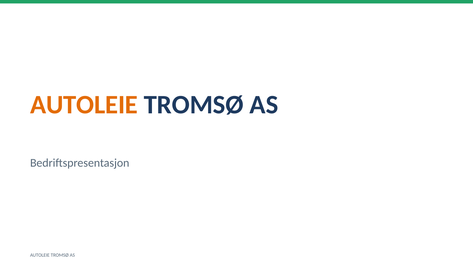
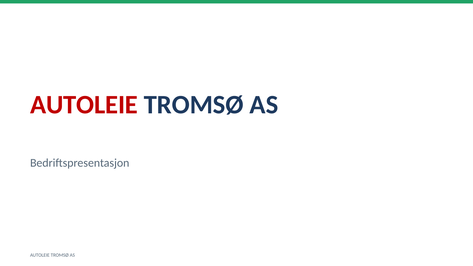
AUTOLEIE at (84, 105) colour: orange -> red
